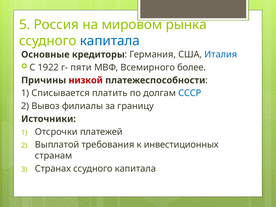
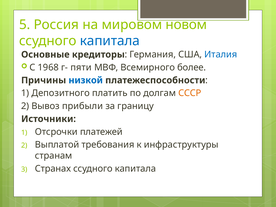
рынка: рынка -> новом
1922: 1922 -> 1968
низкой colour: red -> blue
Списывается: Списывается -> Депозитного
СССР colour: blue -> orange
филиалы: филиалы -> прибыли
инвестиционных: инвестиционных -> инфраструктуры
